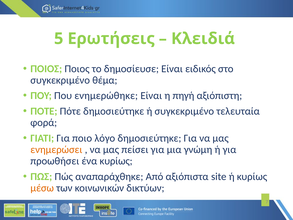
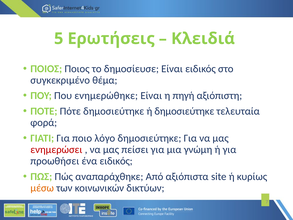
ή συγκεκριμένο: συγκεκριμένο -> δημοσιεύτηκε
ενημερώσει colour: orange -> red
ένα κυρίως: κυρίως -> ειδικός
